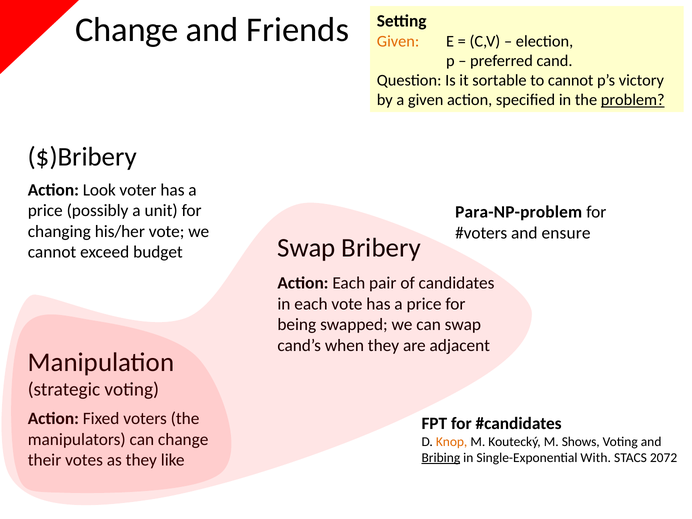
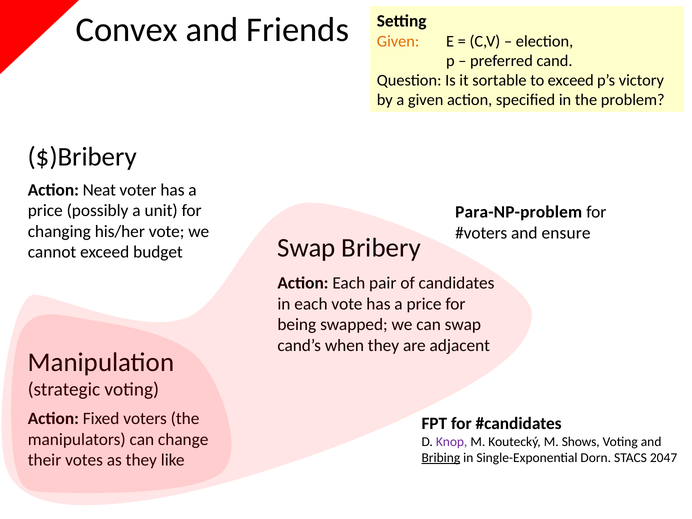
Change at (127, 30): Change -> Convex
to cannot: cannot -> exceed
problem underline: present -> none
Look: Look -> Neat
Knop colour: orange -> purple
With: With -> Dorn
2072: 2072 -> 2047
